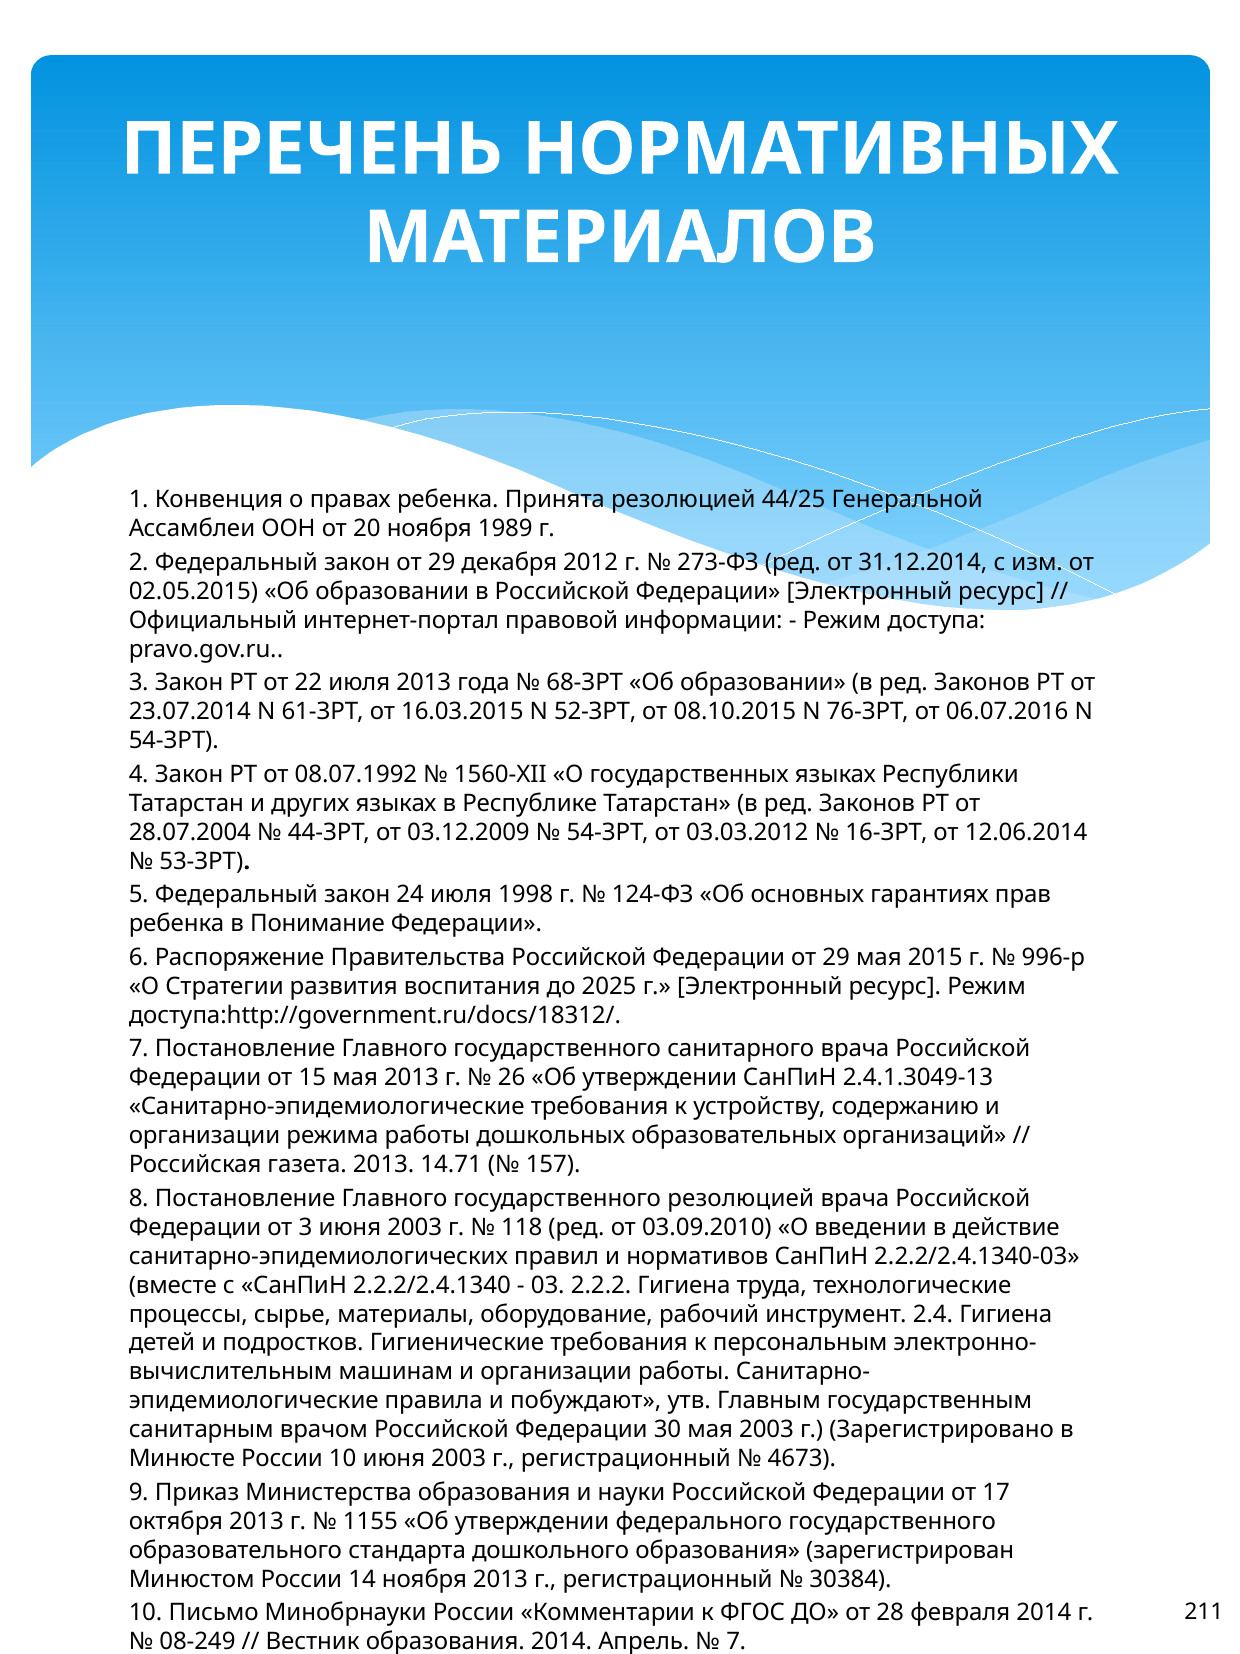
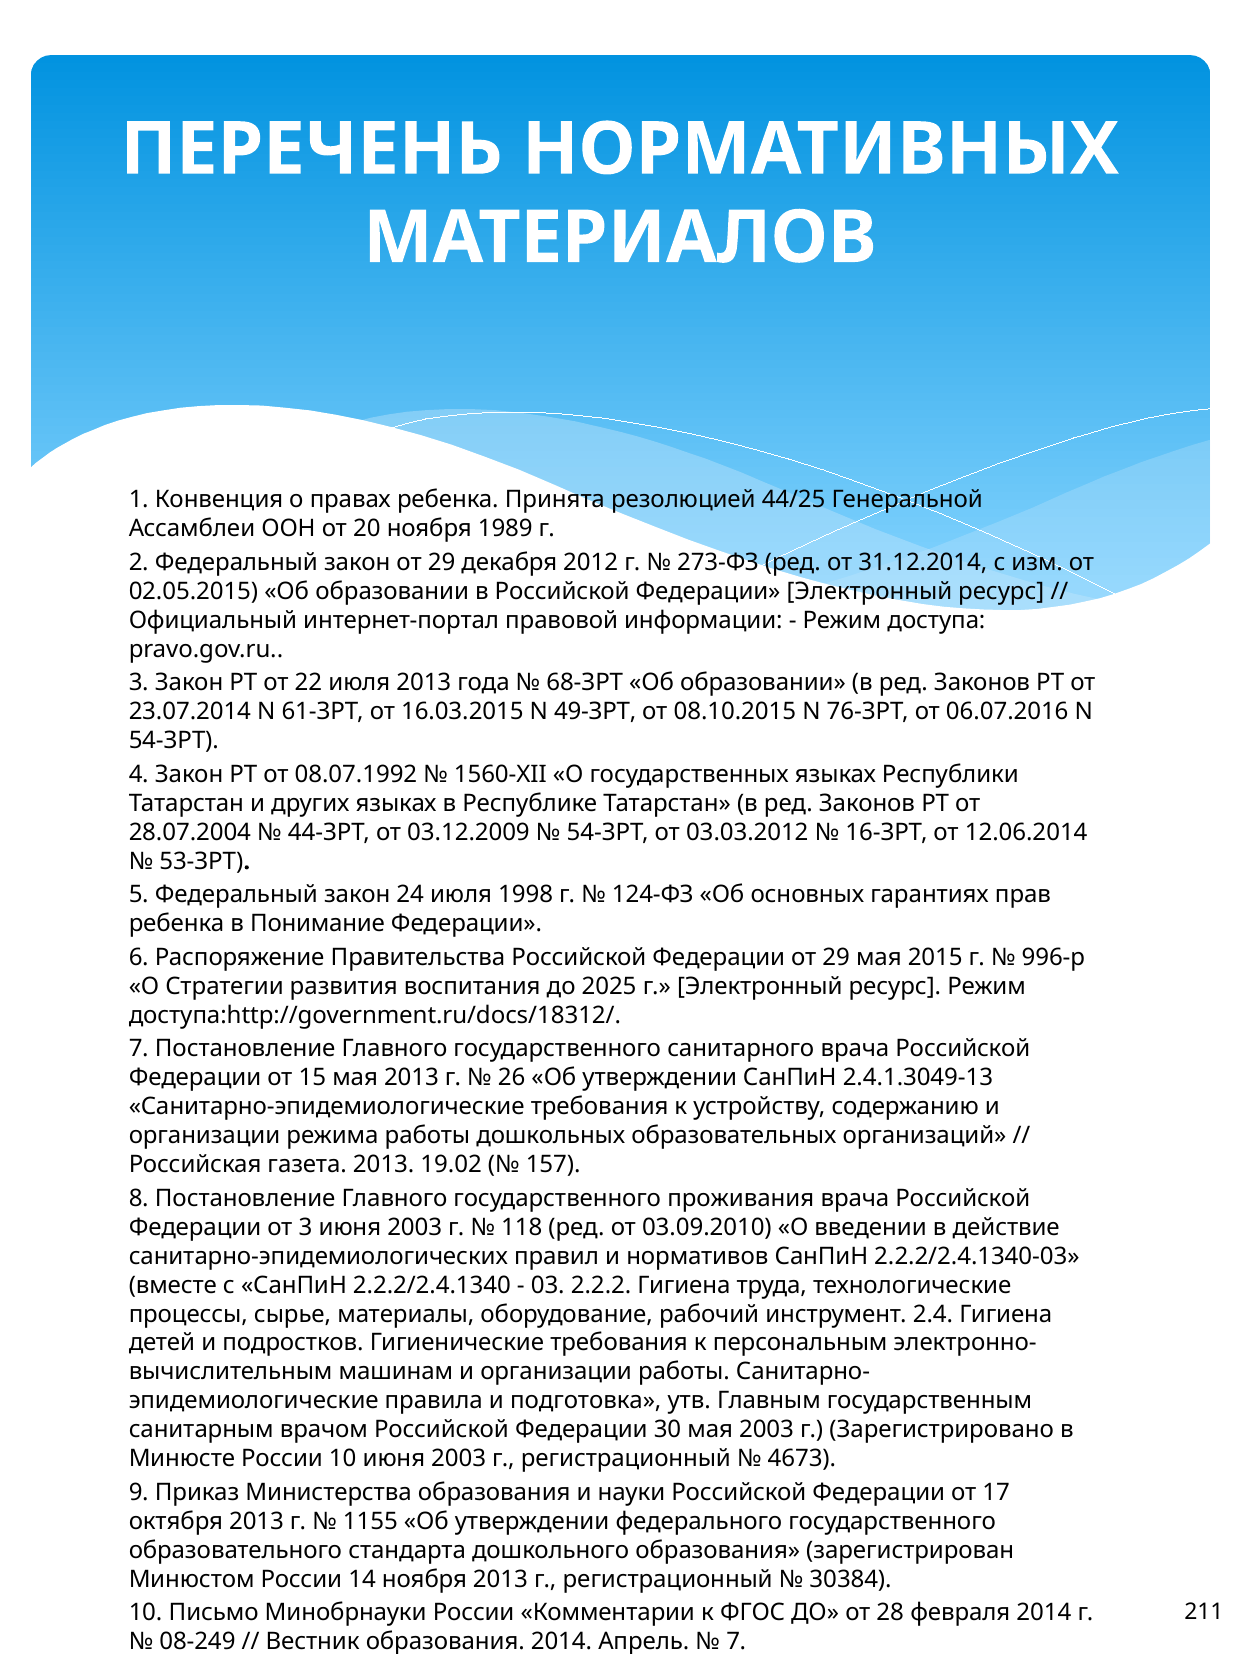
52-ЗРТ: 52-ЗРТ -> 49-ЗРТ
14.71: 14.71 -> 19.02
государственного резолюцией: резолюцией -> проживания
побуждают: побуждают -> подготовка
